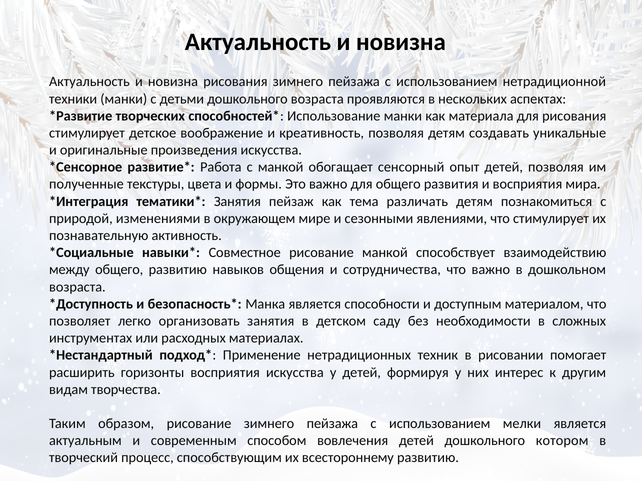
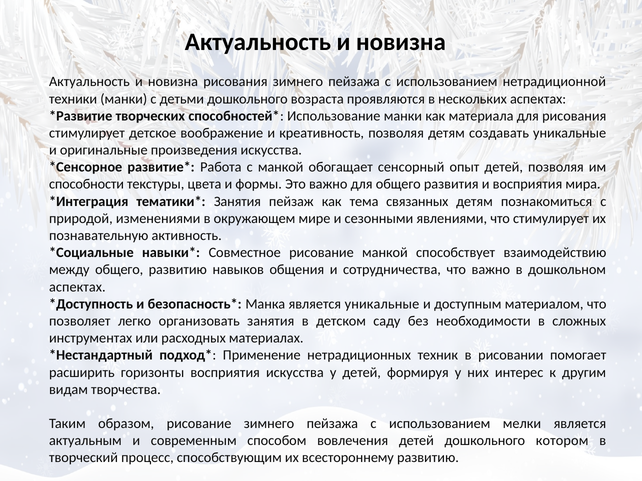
полученные: полученные -> способности
различать: различать -> связанных
возраста at (77, 287): возраста -> аспектах
является способности: способности -> уникальные
